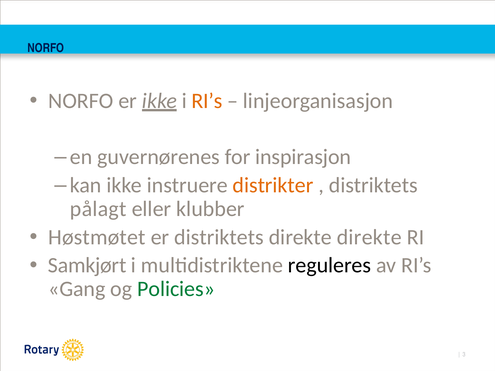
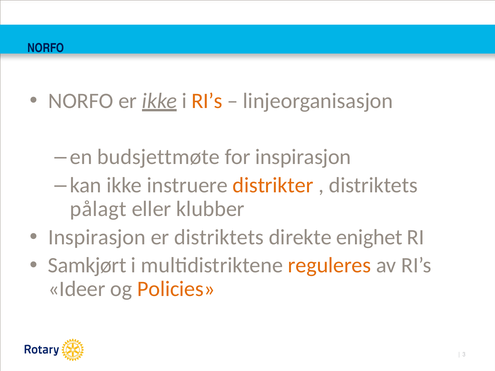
guvernørenes: guvernørenes -> budsjettmøte
Høstmøtet at (97, 237): Høstmøtet -> Inspirasjon
direkte direkte: direkte -> enighet
reguleres colour: black -> orange
Gang: Gang -> Ideer
Policies colour: green -> orange
